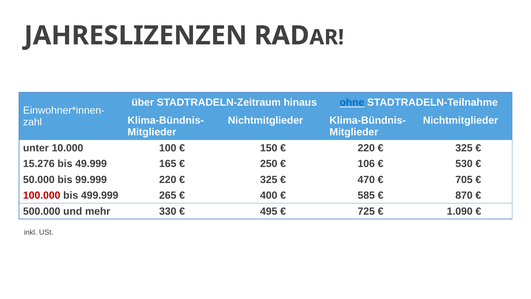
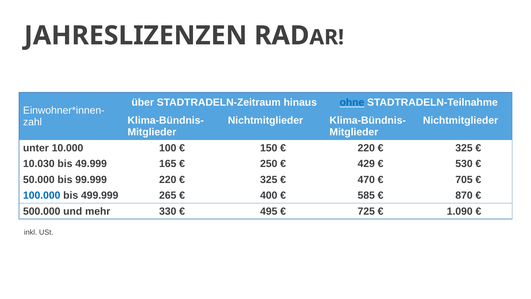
15.276: 15.276 -> 10.030
106: 106 -> 429
100.000 colour: red -> blue
